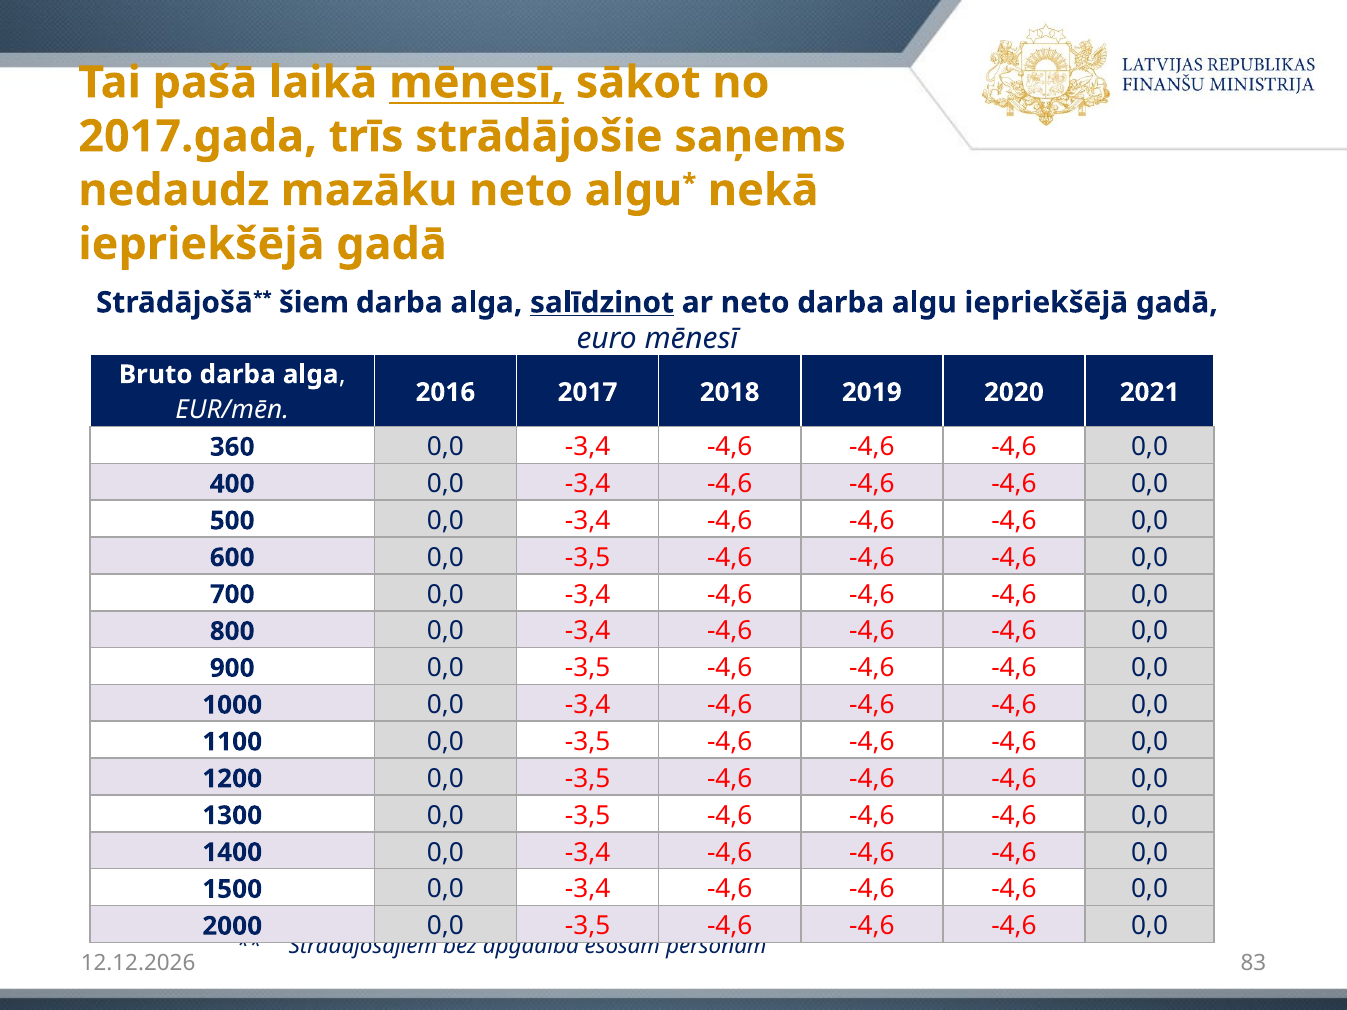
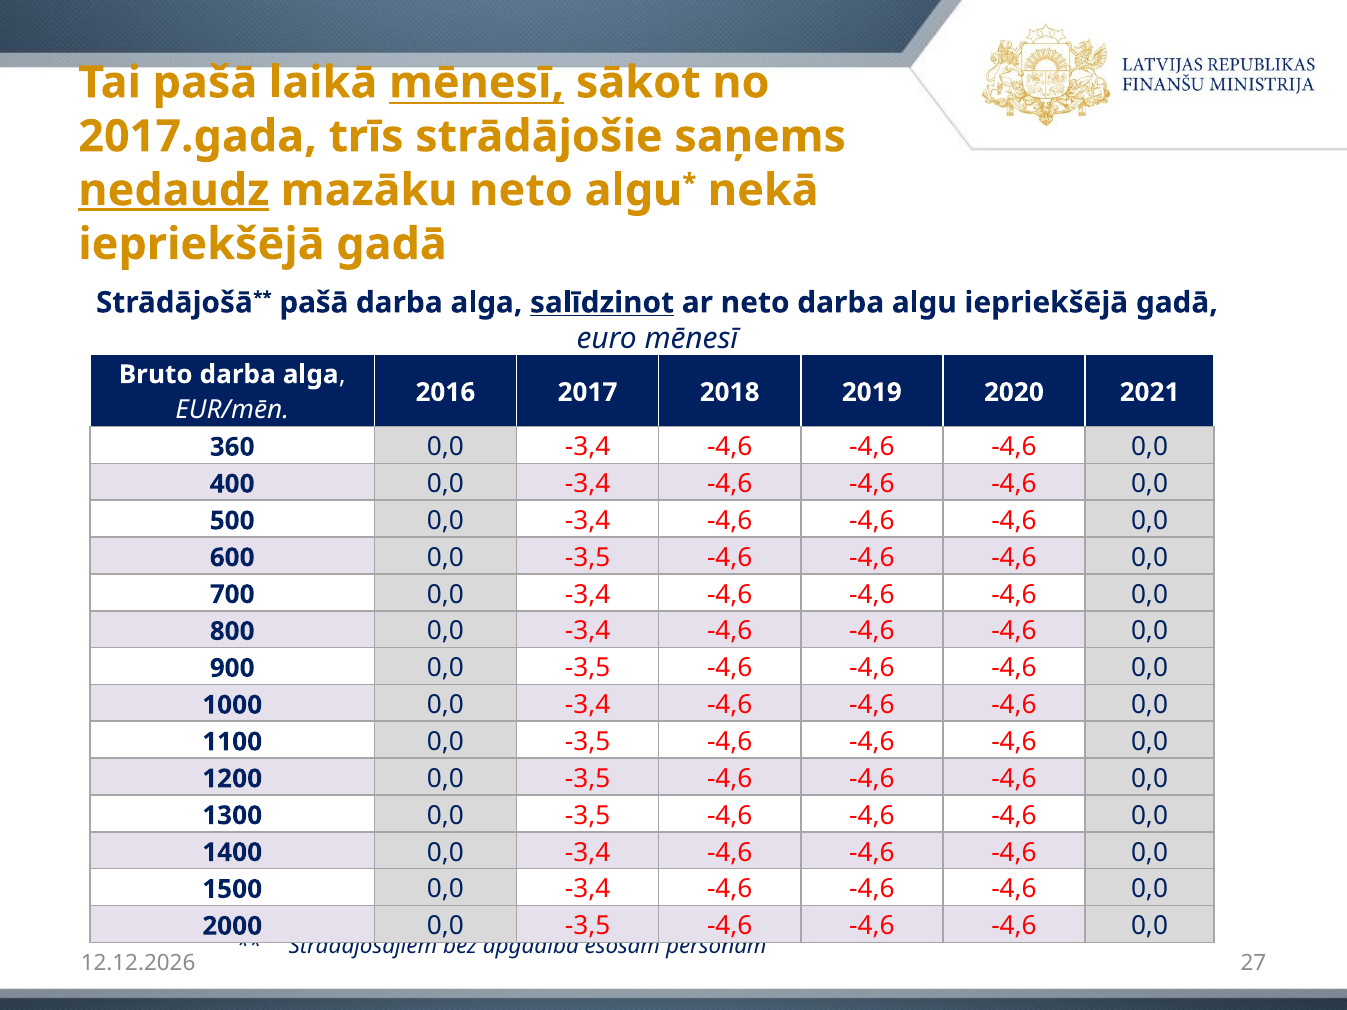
nedaudz underline: none -> present
šiem at (314, 303): šiem -> pašā
83: 83 -> 27
